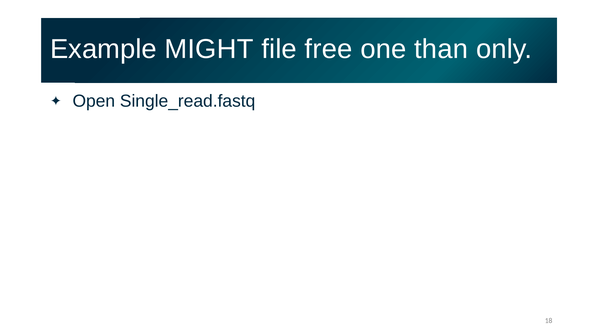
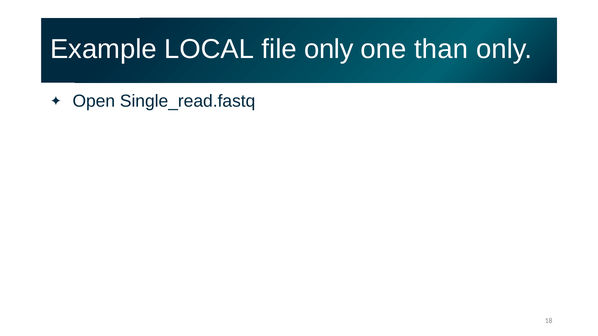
MIGHT: MIGHT -> LOCAL
file free: free -> only
